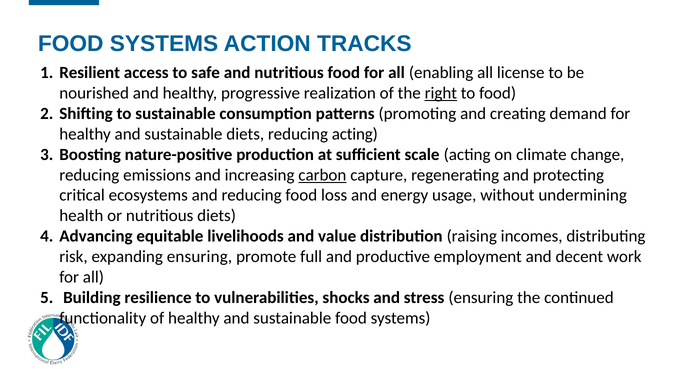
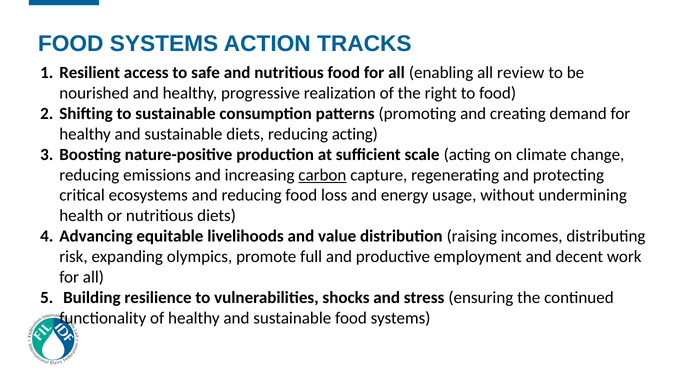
license: license -> review
right underline: present -> none
expanding ensuring: ensuring -> olympics
